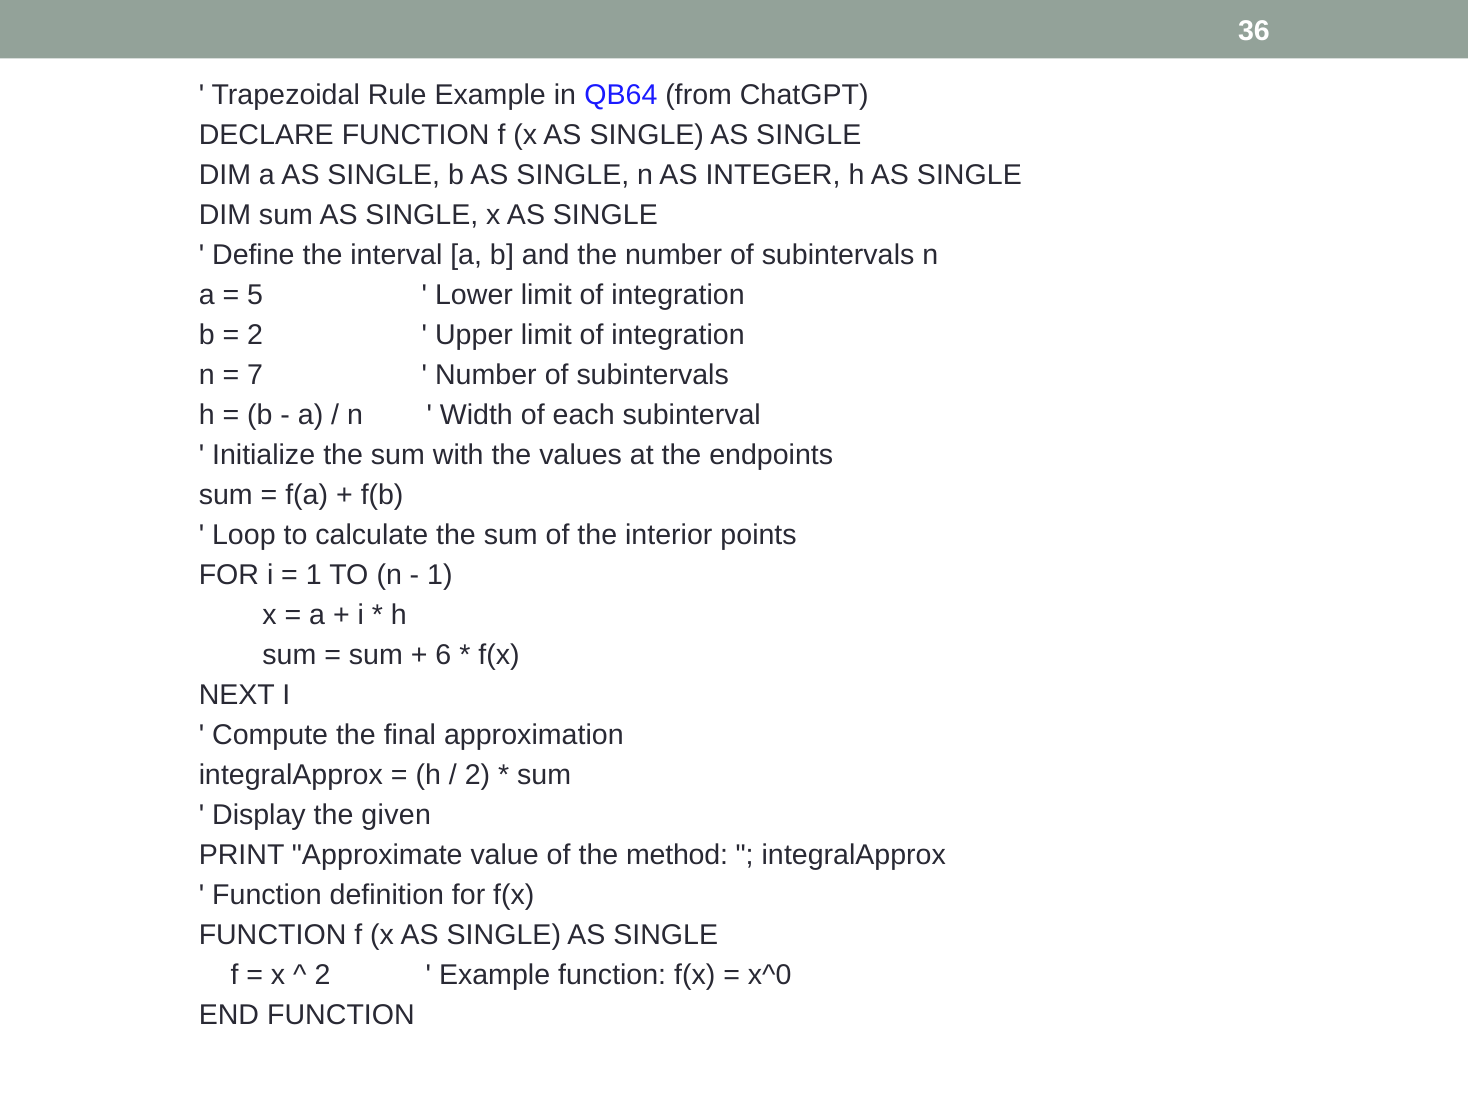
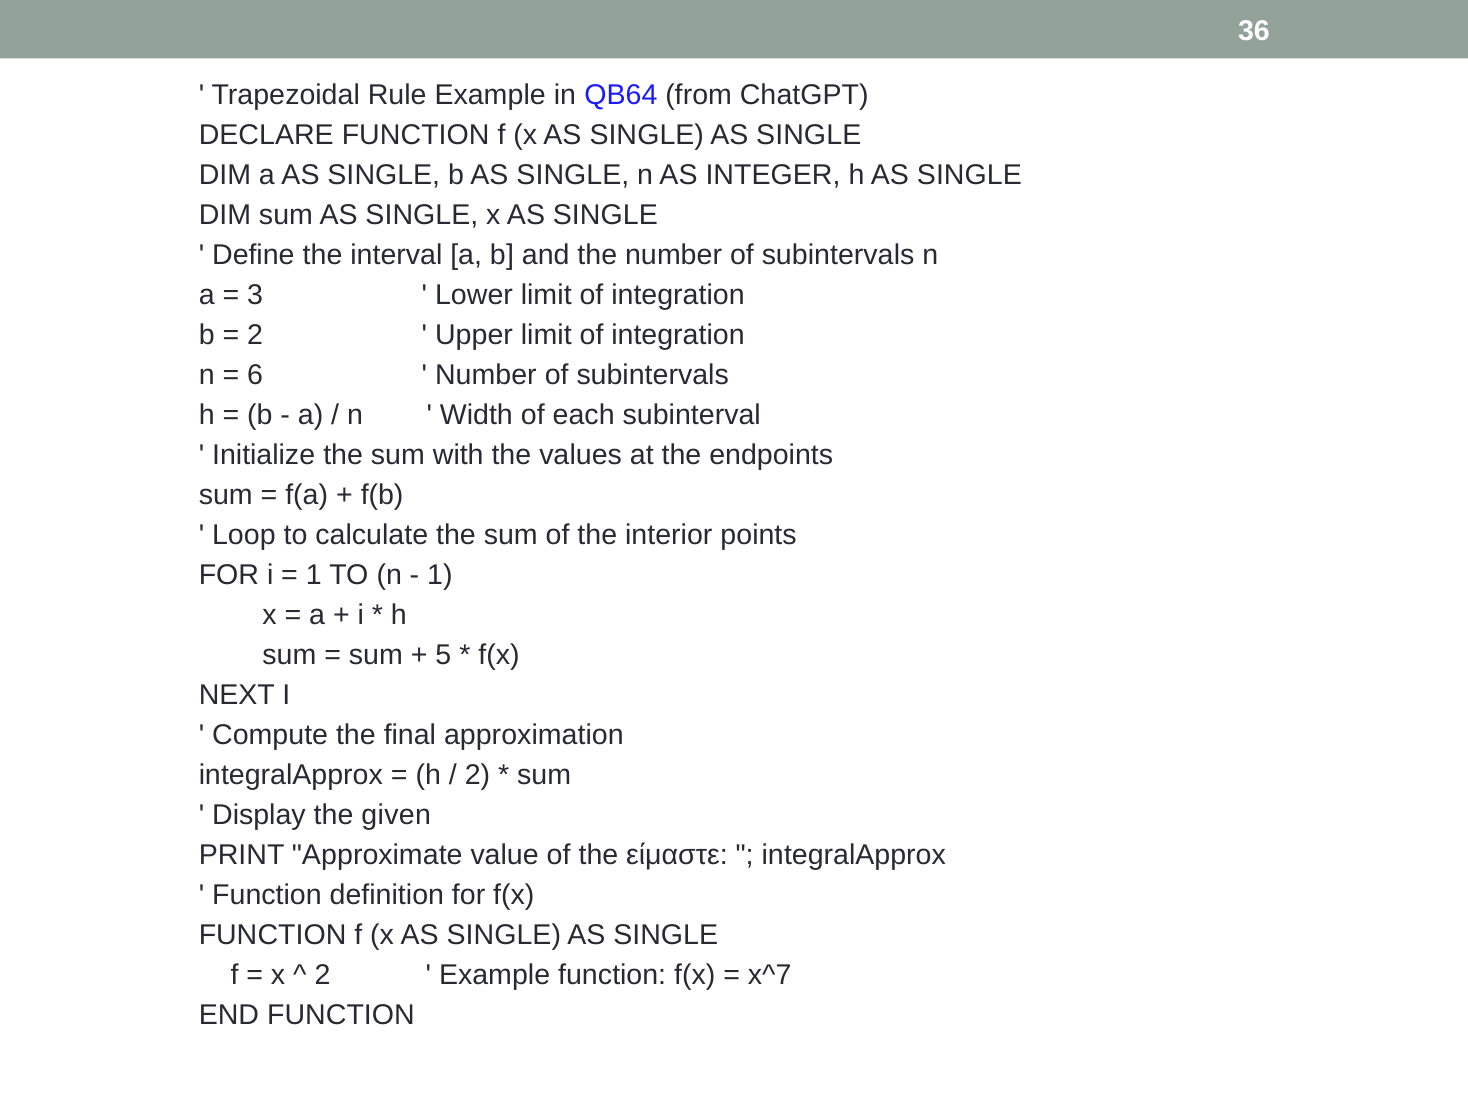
5: 5 -> 3
7: 7 -> 6
6: 6 -> 5
method: method -> είμαστε
x^0: x^0 -> x^7
